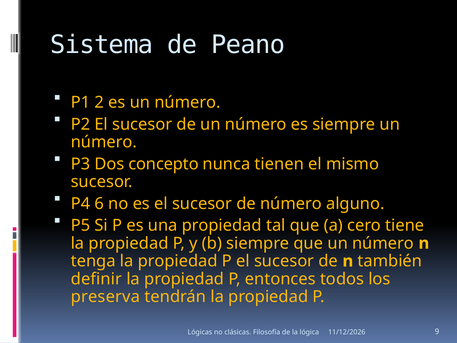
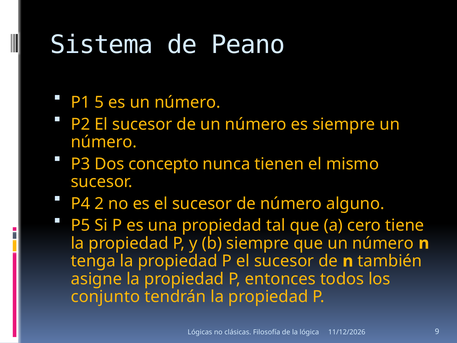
2: 2 -> 5
6: 6 -> 2
definir: definir -> asigne
preserva: preserva -> conjunto
